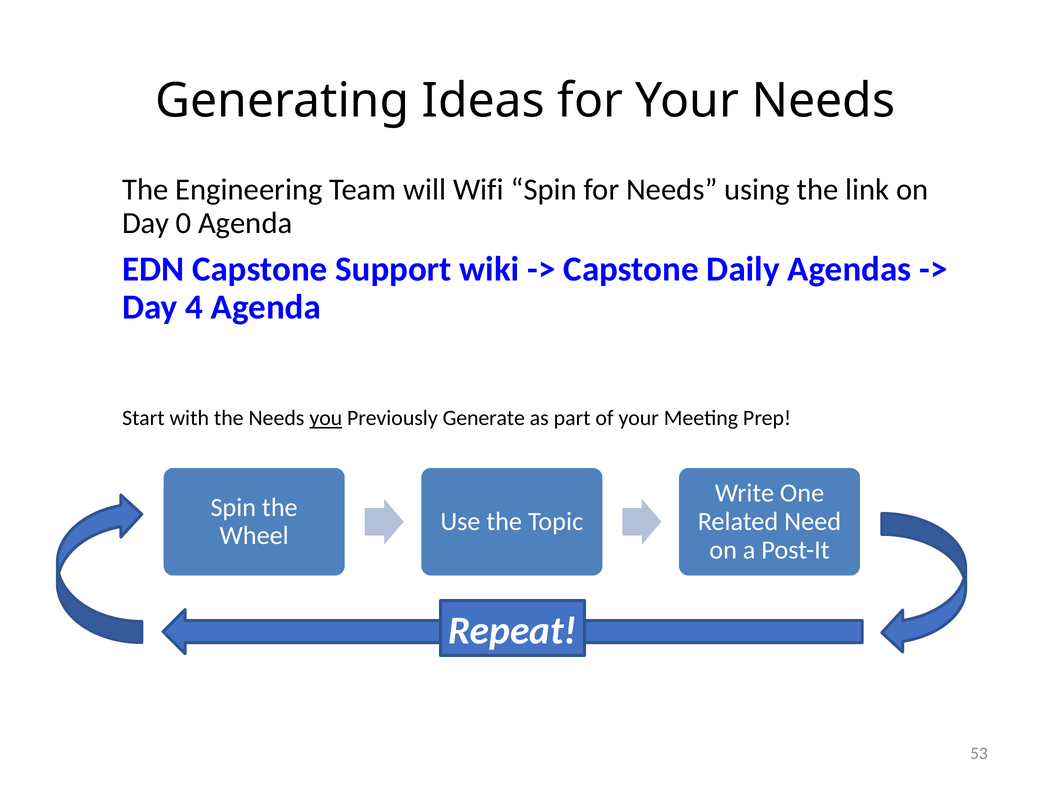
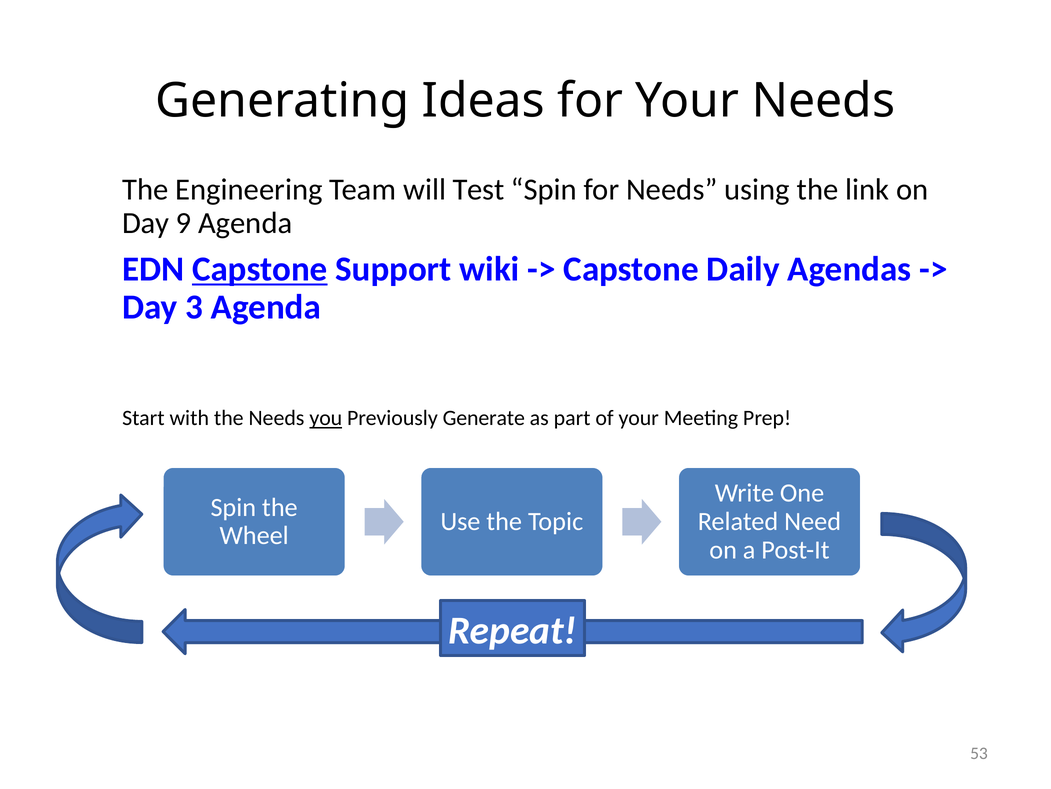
Wifi: Wifi -> Test
0: 0 -> 9
Capstone at (260, 269) underline: none -> present
4: 4 -> 3
